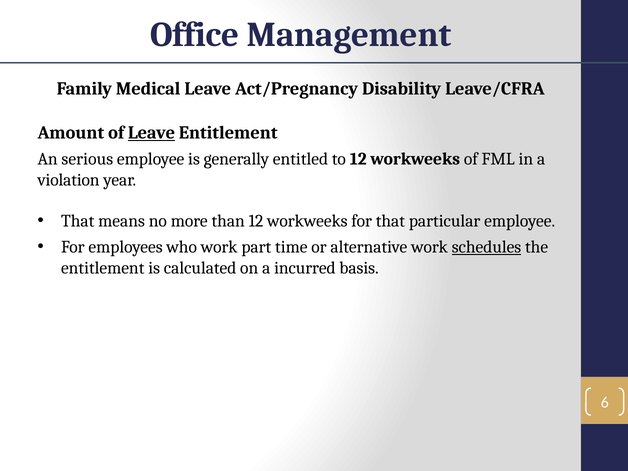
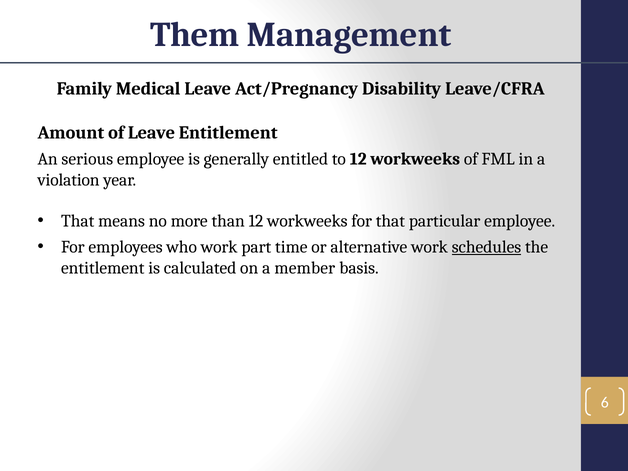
Office: Office -> Them
Leave at (152, 133) underline: present -> none
incurred: incurred -> member
